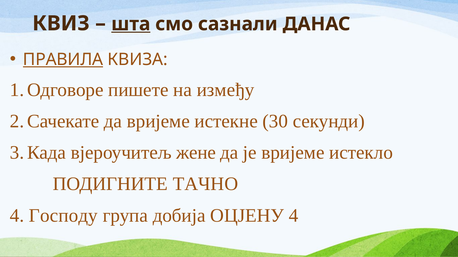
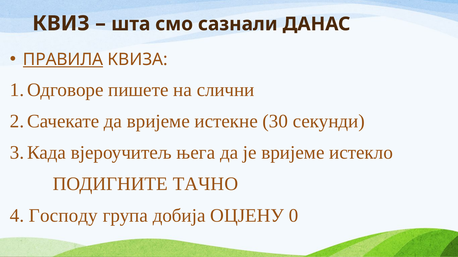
шта underline: present -> none
између: између -> слични
жене: жене -> њега
ОЦЈЕНУ 4: 4 -> 0
